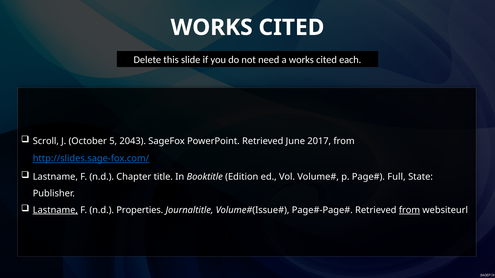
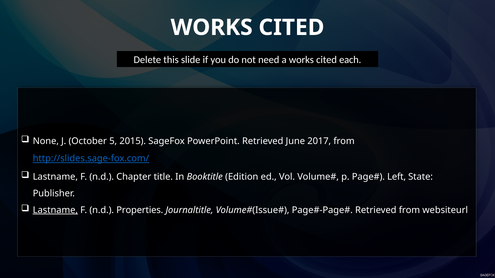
Scroll: Scroll -> None
2043: 2043 -> 2015
Full: Full -> Left
from at (409, 210) underline: present -> none
